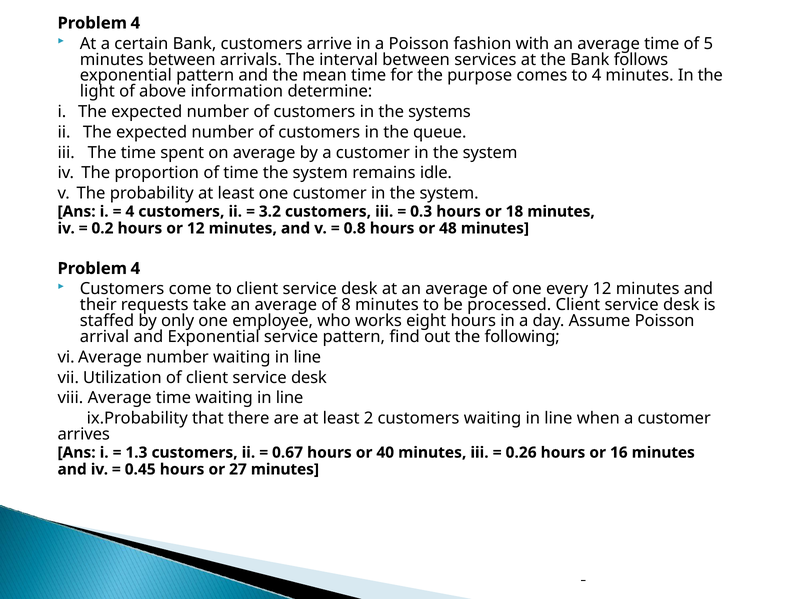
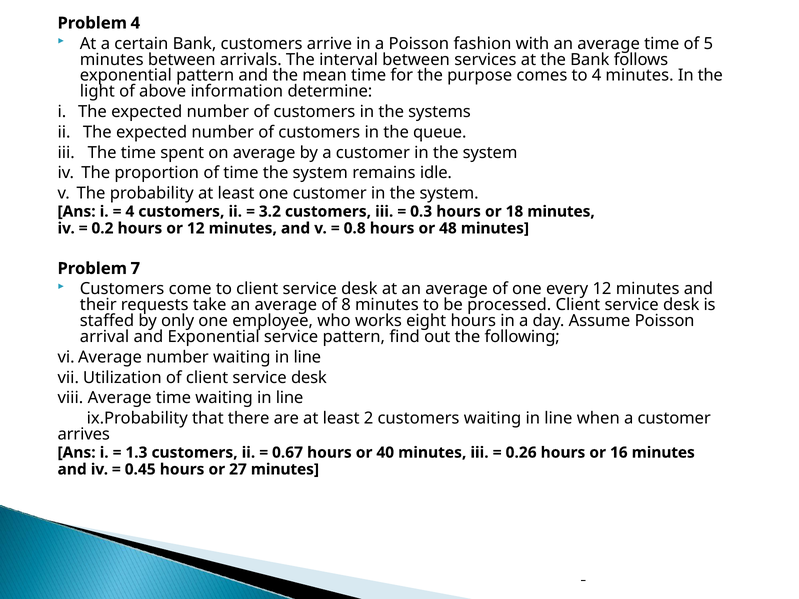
4 at (135, 269): 4 -> 7
